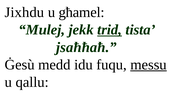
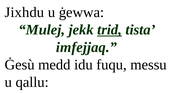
għamel: għamel -> ġewwa
jsaħħaħ: jsaħħaħ -> imfejjaq
messu underline: present -> none
